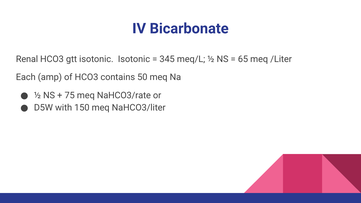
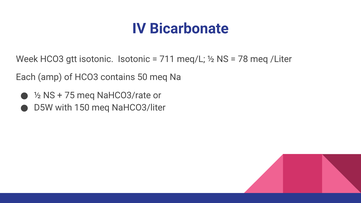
Renal: Renal -> Week
345: 345 -> 711
65: 65 -> 78
